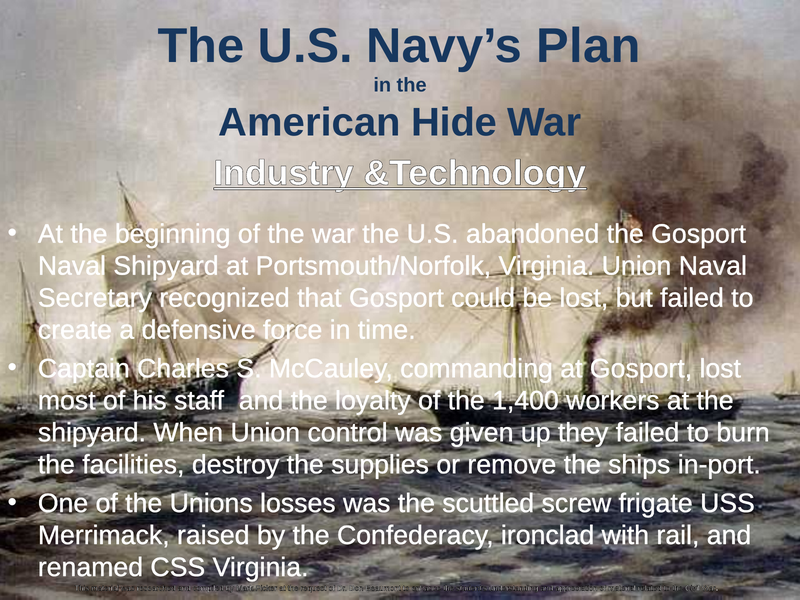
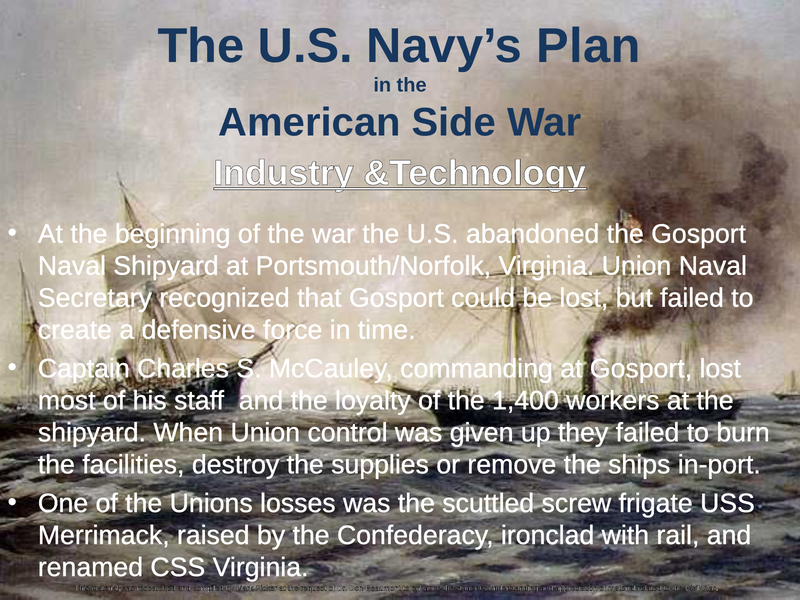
Hide: Hide -> Side
